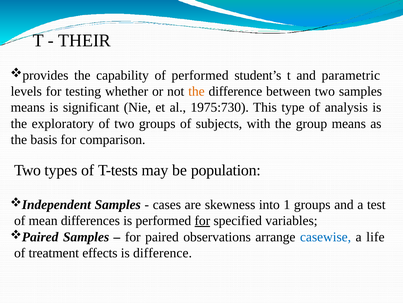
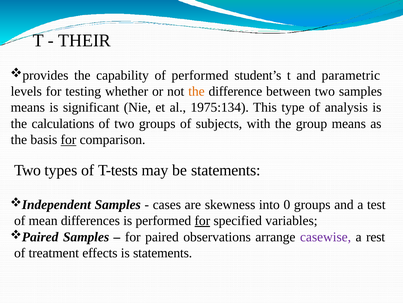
1975:730: 1975:730 -> 1975:134
exploratory: exploratory -> calculations
for at (68, 140) underline: none -> present
be population: population -> statements
1: 1 -> 0
casewise colour: blue -> purple
life: life -> rest
is difference: difference -> statements
